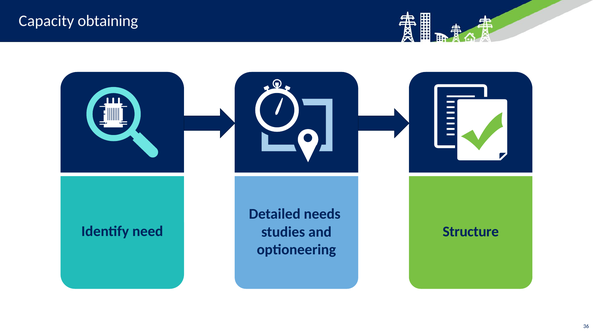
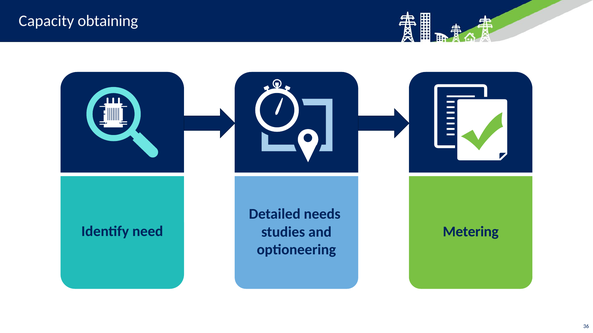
Structure: Structure -> Metering
